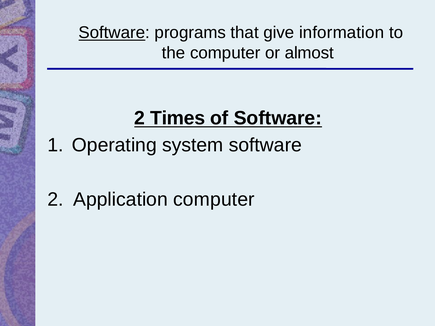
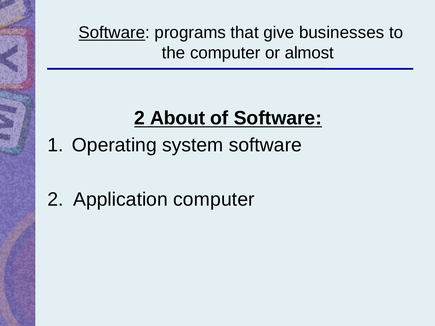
information: information -> businesses
Times: Times -> About
